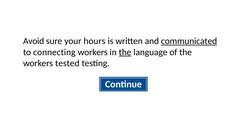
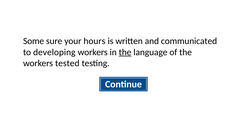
Avoid: Avoid -> Some
communicated underline: present -> none
connecting: connecting -> developing
